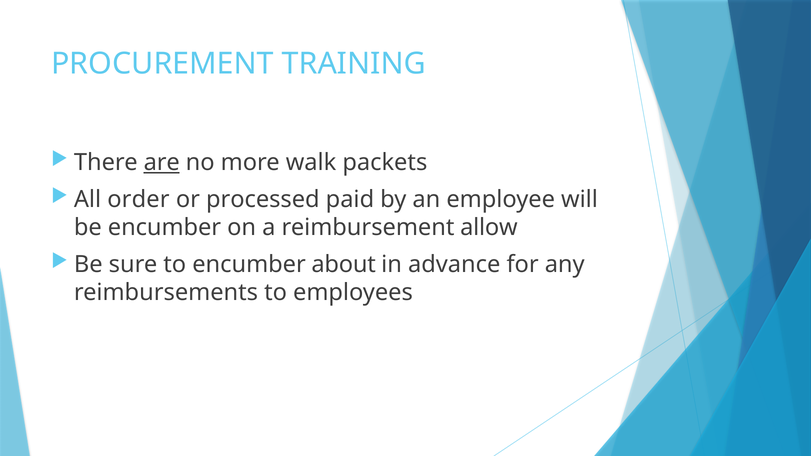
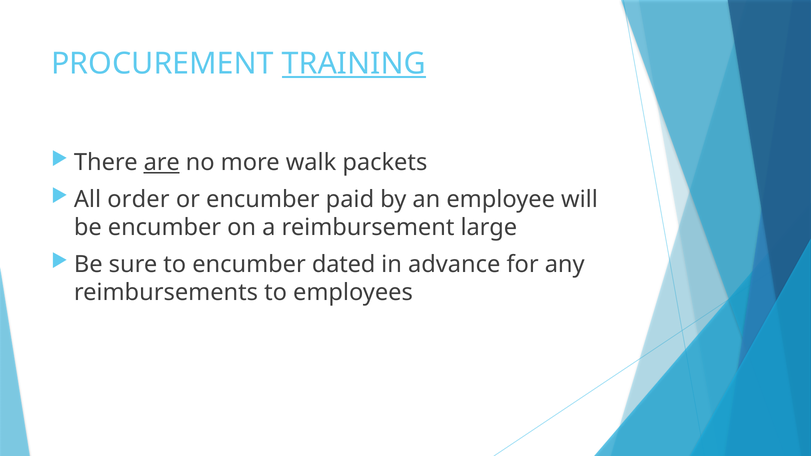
TRAINING underline: none -> present
or processed: processed -> encumber
allow: allow -> large
about: about -> dated
